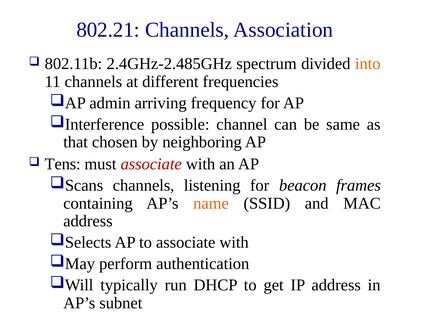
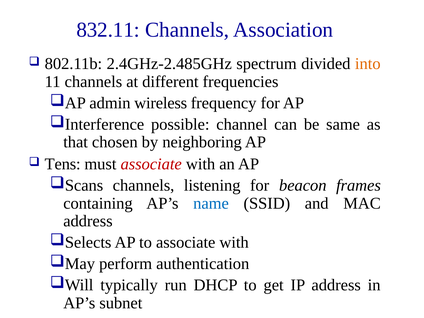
802.21: 802.21 -> 832.11
arriving: arriving -> wireless
name colour: orange -> blue
